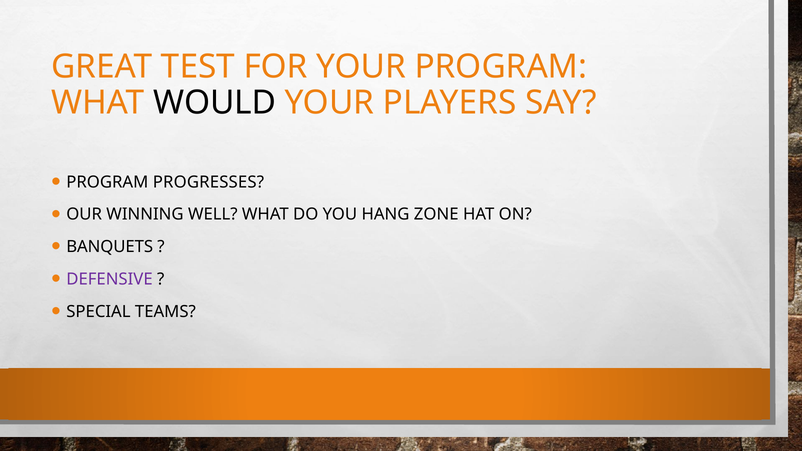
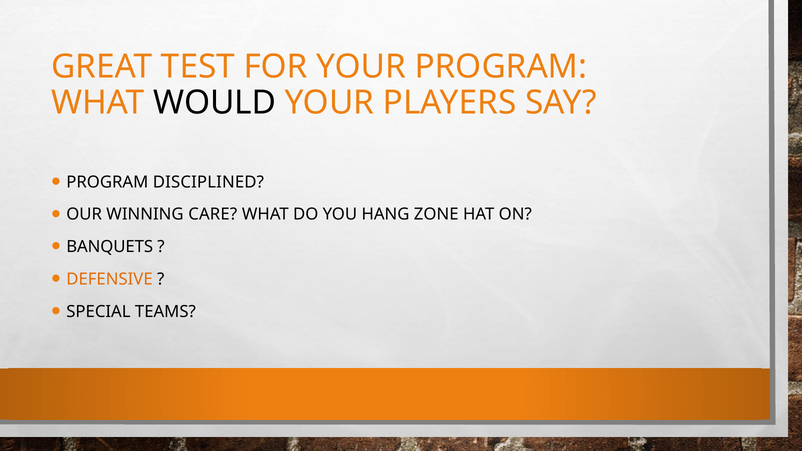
PROGRESSES: PROGRESSES -> DISCIPLINED
WELL: WELL -> CARE
DEFENSIVE colour: purple -> orange
